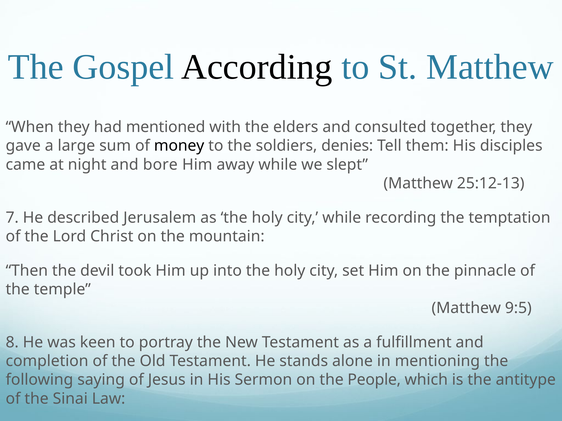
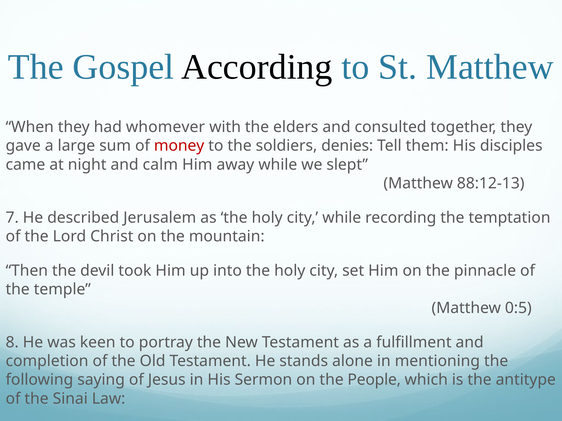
mentioned: mentioned -> whomever
money colour: black -> red
bore: bore -> calm
25:12-13: 25:12-13 -> 88:12-13
9:5: 9:5 -> 0:5
